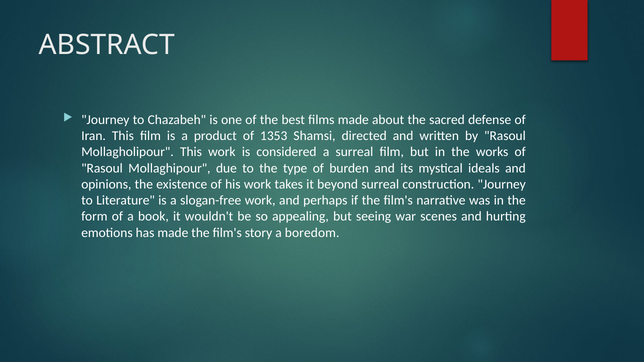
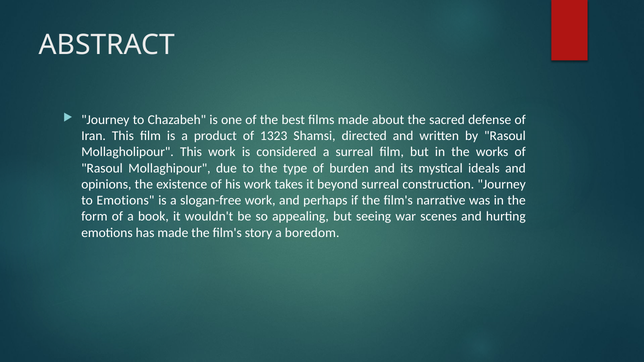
1353: 1353 -> 1323
to Literature: Literature -> Emotions
